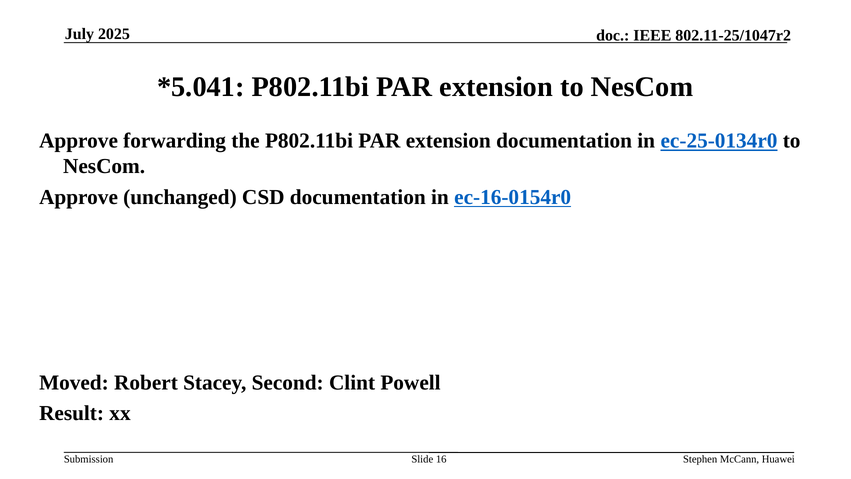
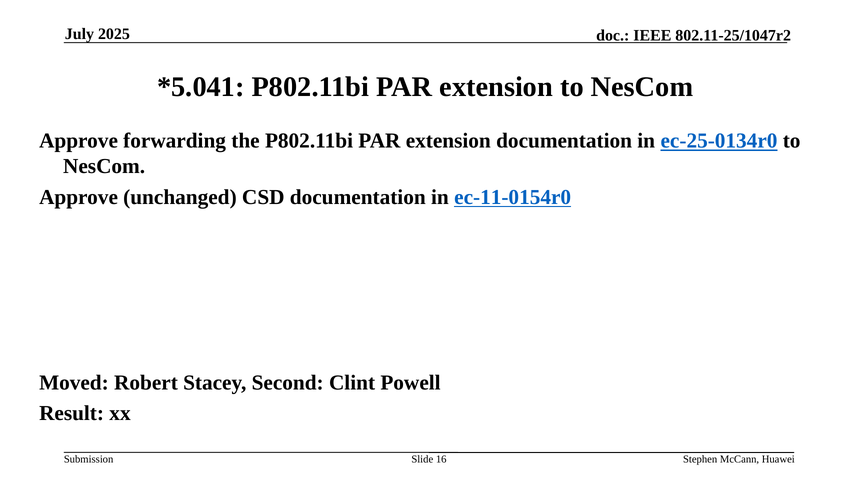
ec-16-0154r0: ec-16-0154r0 -> ec-11-0154r0
